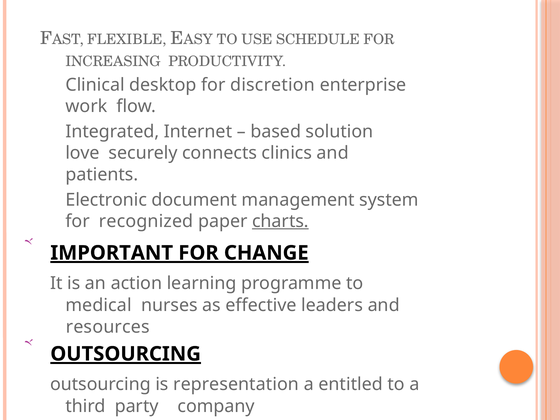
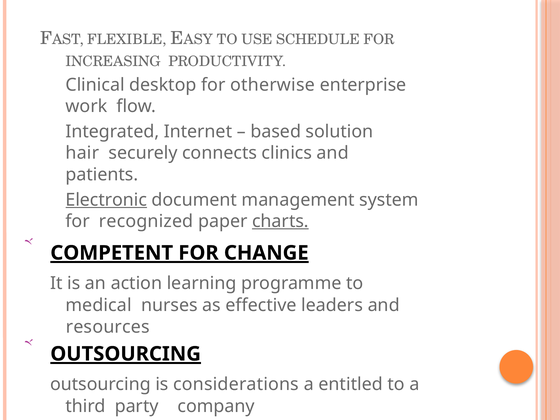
discretion: discretion -> otherwise
love: love -> hair
Electronic underline: none -> present
IMPORTANT: IMPORTANT -> COMPETENT
representation: representation -> considerations
